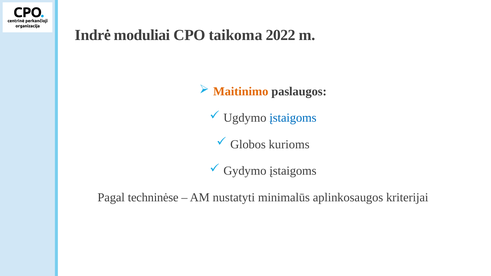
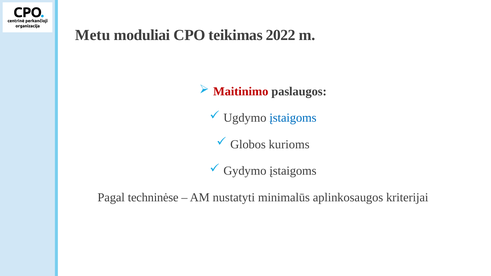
Indrė: Indrė -> Metu
taikoma: taikoma -> teikimas
Maitinimo colour: orange -> red
